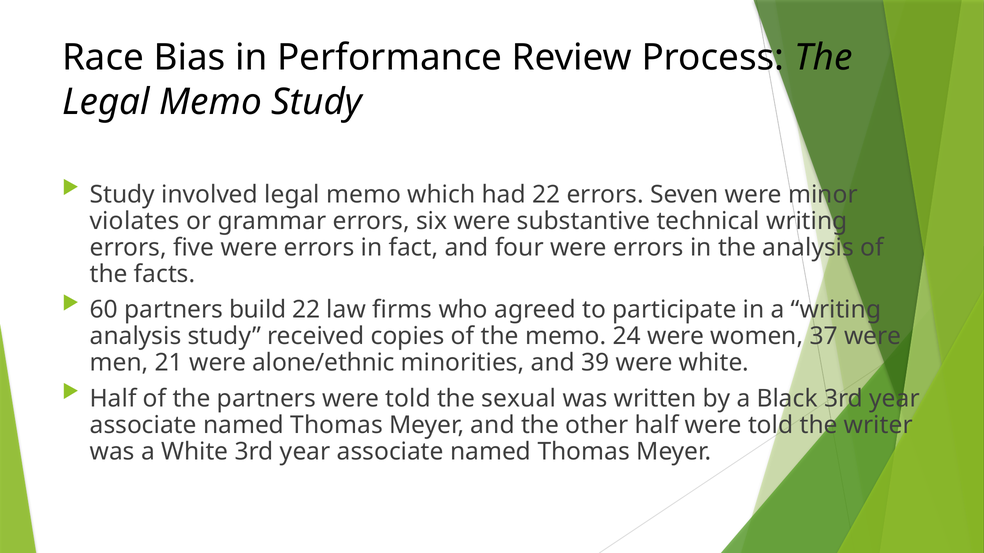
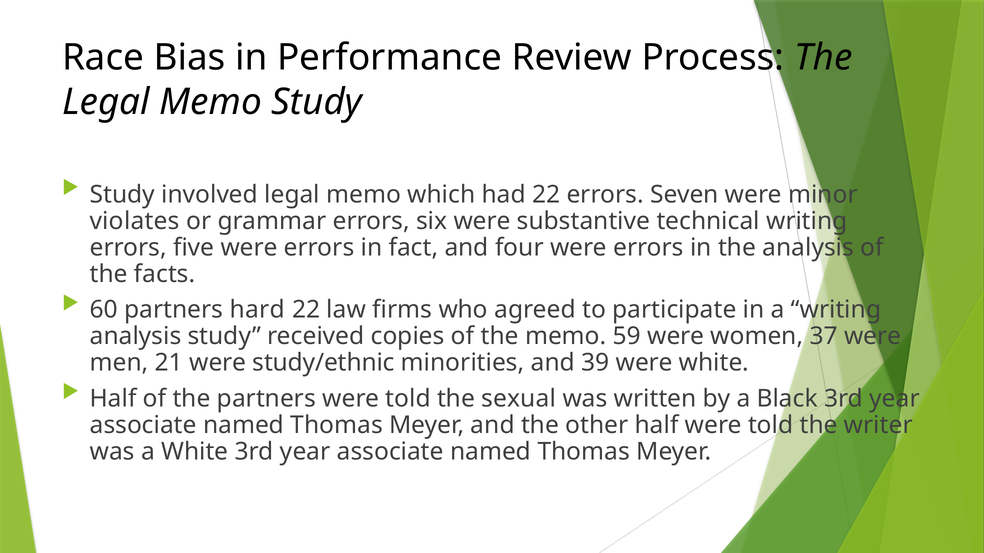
build: build -> hard
24: 24 -> 59
alone/ethnic: alone/ethnic -> study/ethnic
